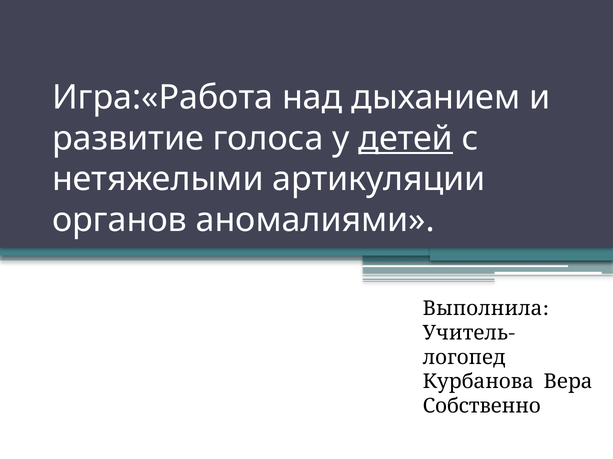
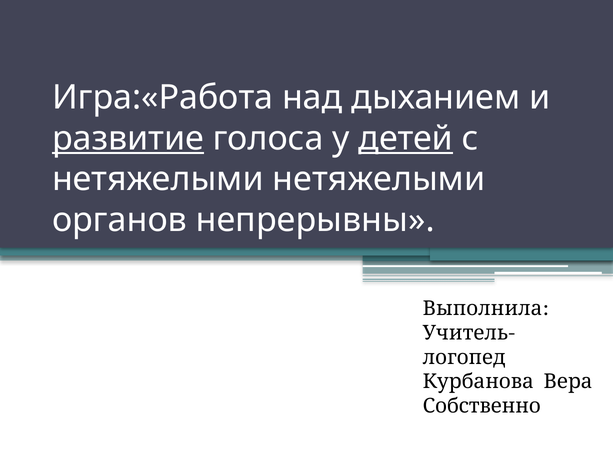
развитие underline: none -> present
нетяжелыми артикуляции: артикуляции -> нетяжелыми
аномалиями: аномалиями -> непрерывны
